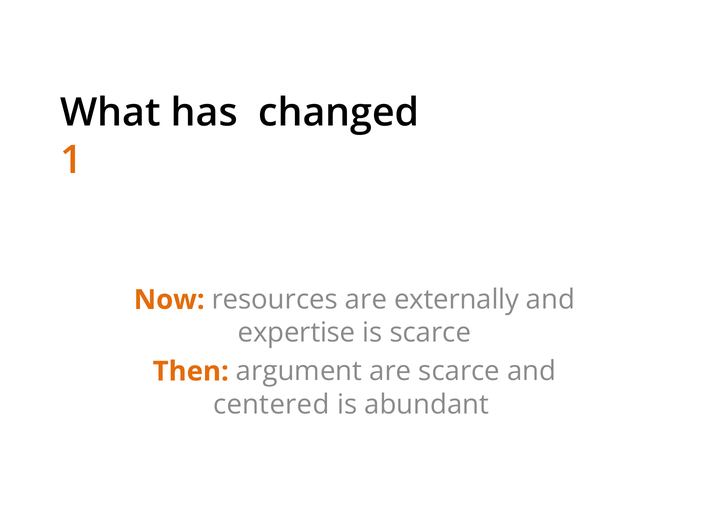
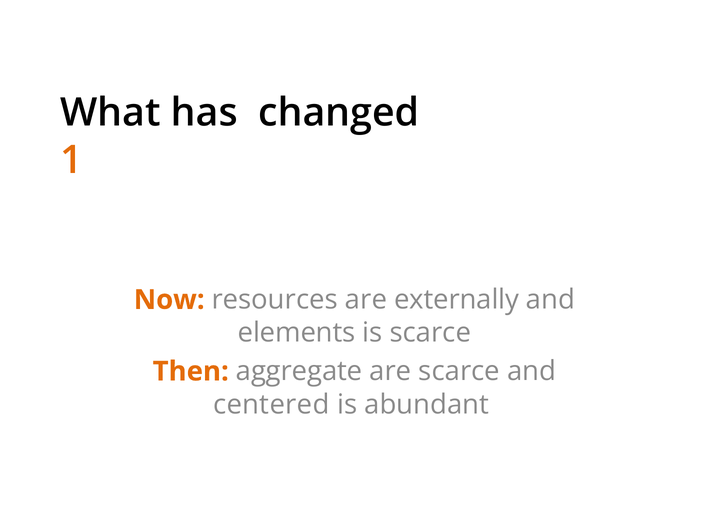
expertise: expertise -> elements
argument: argument -> aggregate
